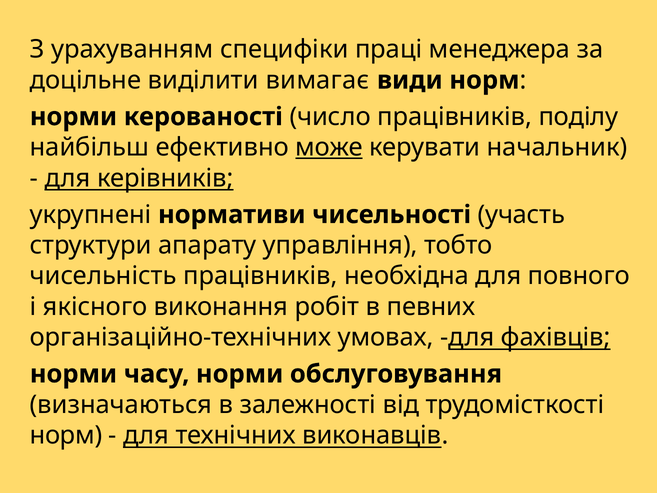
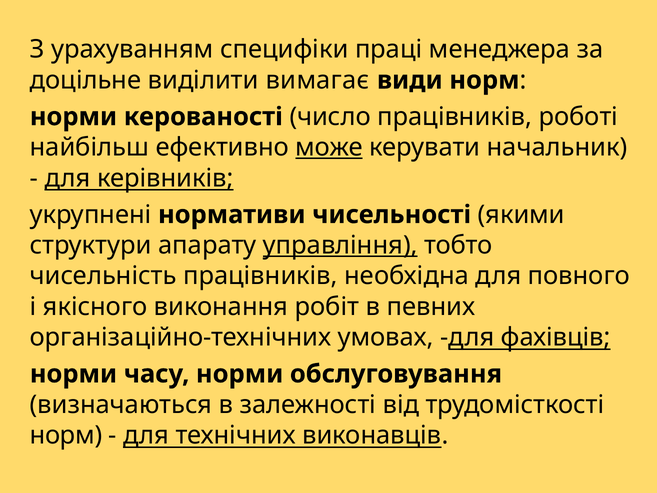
поділу: поділу -> роботі
участь: участь -> якими
управління underline: none -> present
